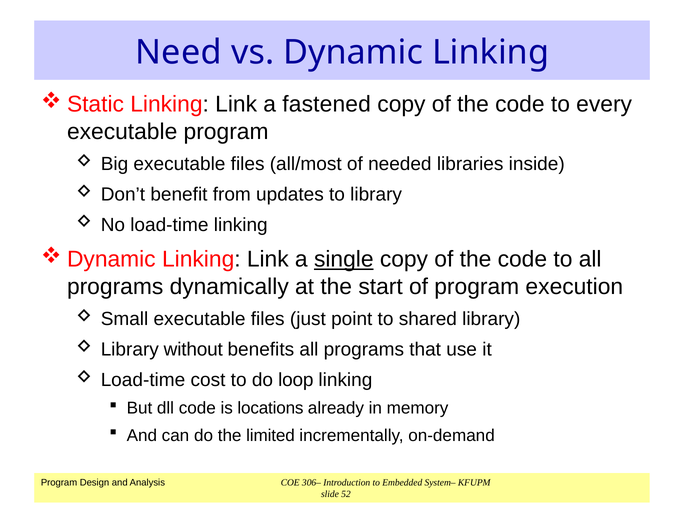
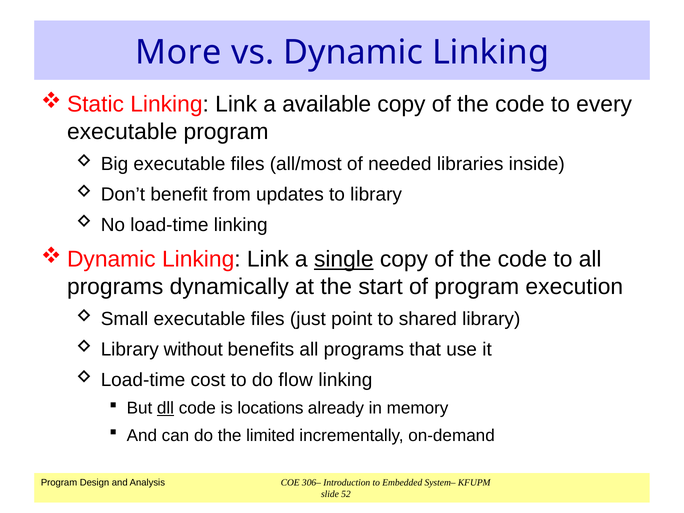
Need: Need -> More
fastened: fastened -> available
loop: loop -> flow
dll underline: none -> present
